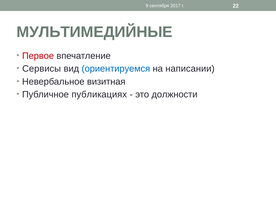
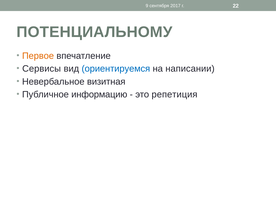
МУЛЬТИМЕДИЙНЫЕ: МУЛЬТИМЕДИЙНЫЕ -> ПОТЕНЦИАЛЬНОМУ
Первое colour: red -> orange
публикациях: публикациях -> информацию
должности: должности -> репетиция
